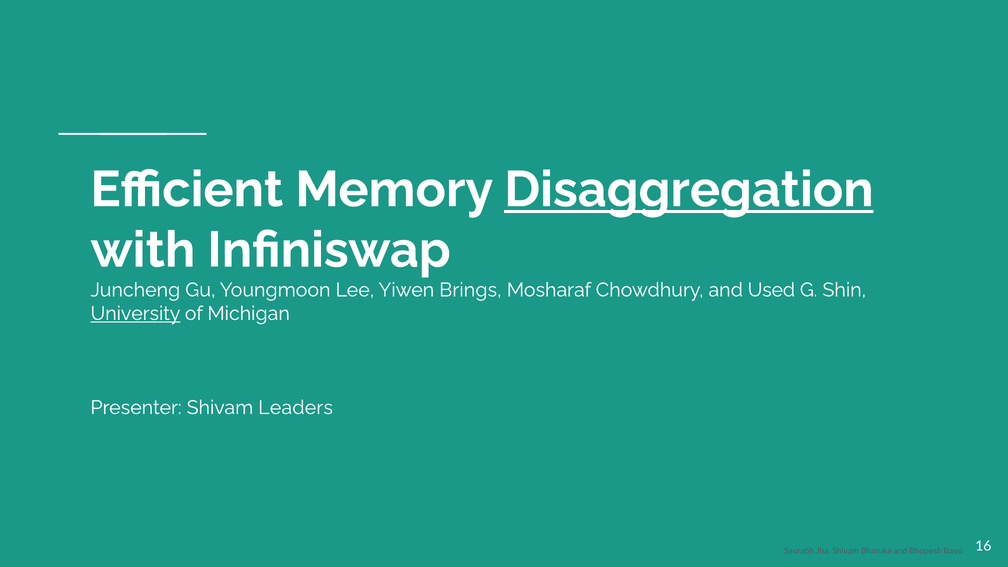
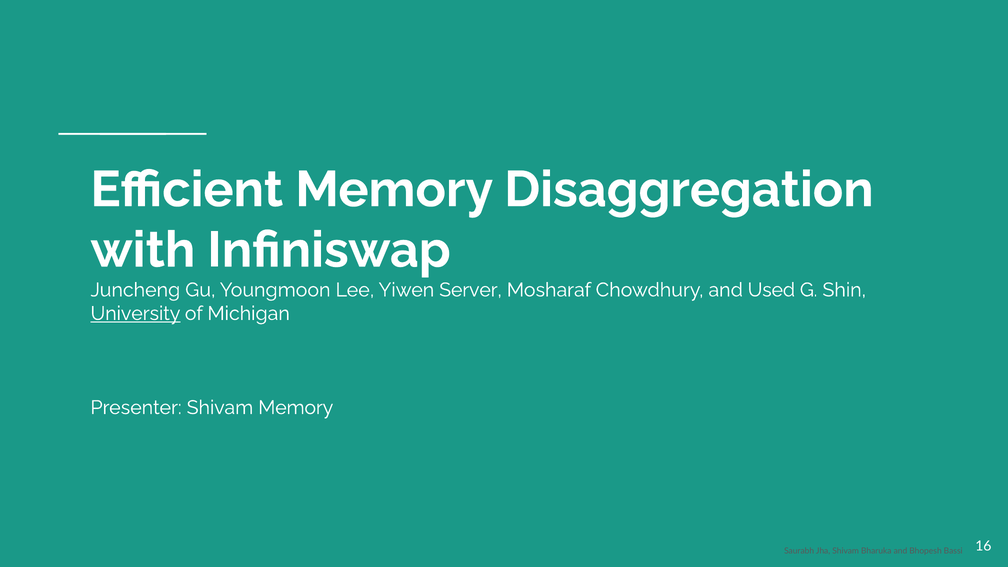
Disaggregation underline: present -> none
Brings: Brings -> Server
Shivam Leaders: Leaders -> Memory
